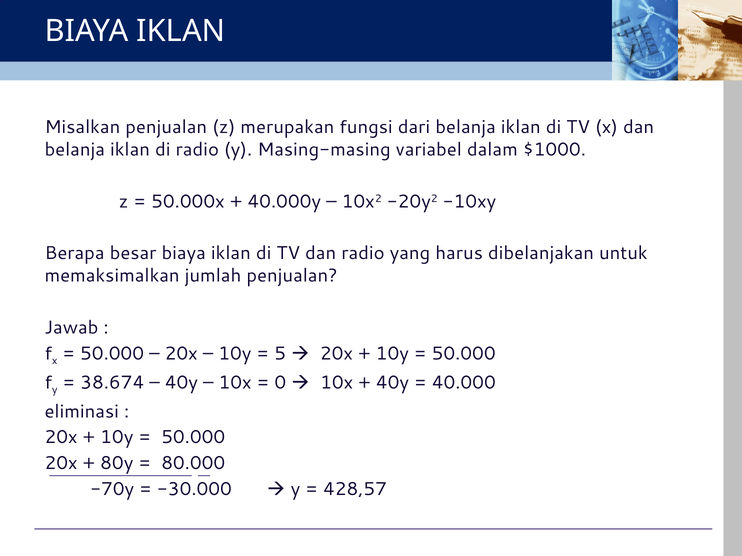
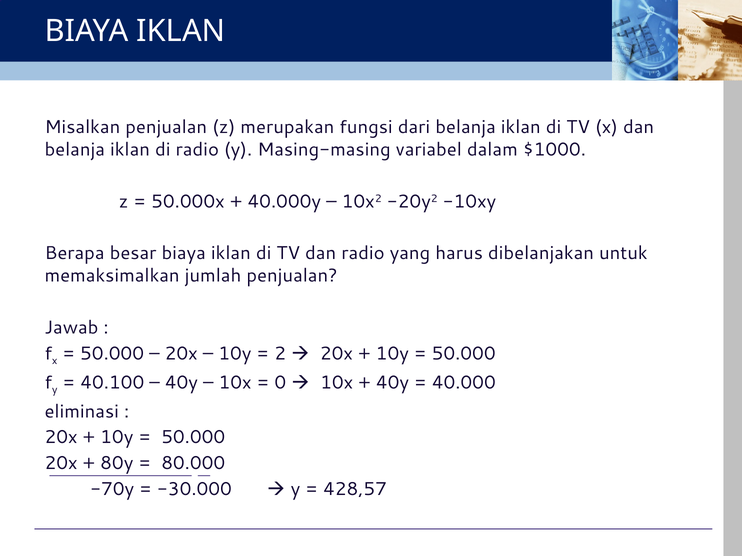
5: 5 -> 2
38.674: 38.674 -> 40.100
